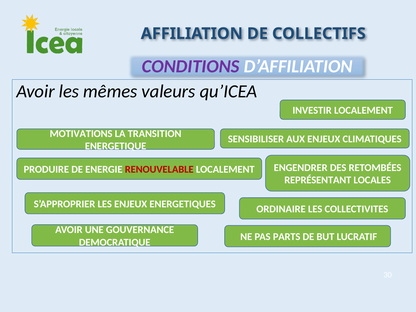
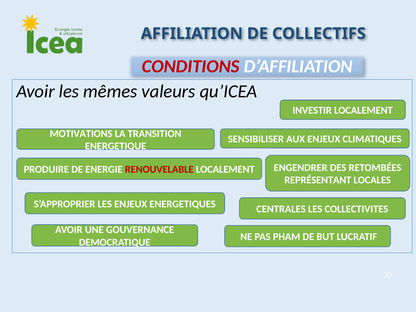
CONDITIONS colour: purple -> red
ORDINAIRE: ORDINAIRE -> CENTRALES
PARTS: PARTS -> PHAM
